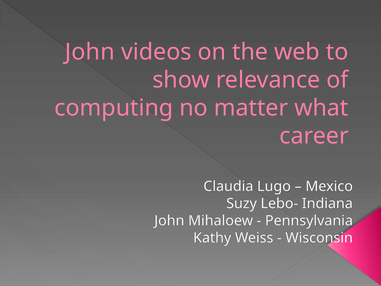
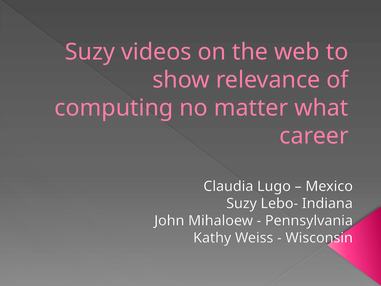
John at (90, 52): John -> Suzy
